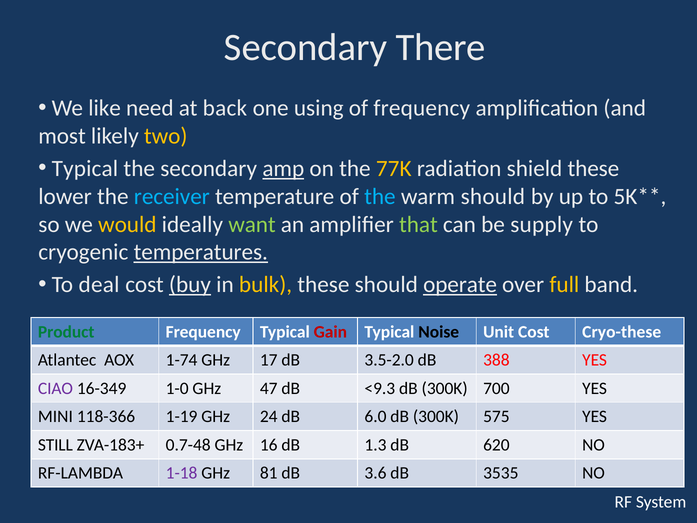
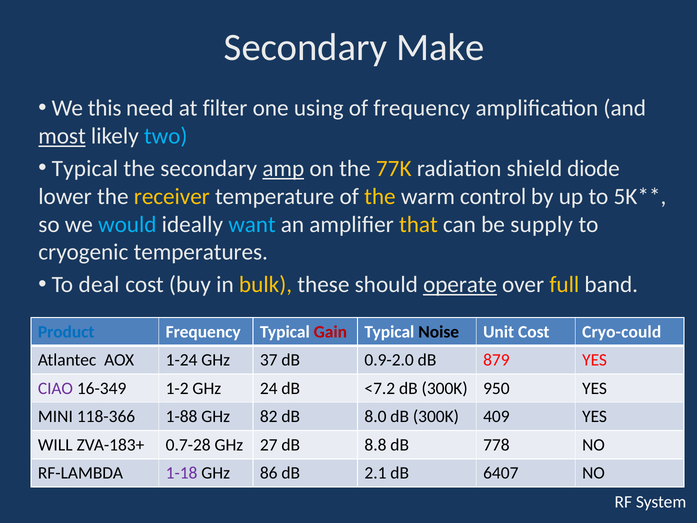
There: There -> Make
like: like -> this
back: back -> filter
most underline: none -> present
two colour: yellow -> light blue
shield these: these -> diode
receiver colour: light blue -> yellow
the at (380, 196) colour: light blue -> yellow
warm should: should -> control
would colour: yellow -> light blue
want colour: light green -> light blue
that colour: light green -> yellow
temperatures underline: present -> none
buy underline: present -> none
Product colour: green -> blue
Cryo-these: Cryo-these -> Cryo-could
1-74: 1-74 -> 1-24
17: 17 -> 37
3.5-2.0: 3.5-2.0 -> 0.9-2.0
388: 388 -> 879
1-0: 1-0 -> 1-2
47: 47 -> 24
<9.3: <9.3 -> <7.2
700: 700 -> 950
1-19: 1-19 -> 1-88
24: 24 -> 82
6.0: 6.0 -> 8.0
575: 575 -> 409
STILL: STILL -> WILL
0.7-48: 0.7-48 -> 0.7-28
16: 16 -> 27
1.3: 1.3 -> 8.8
620: 620 -> 778
81: 81 -> 86
3.6: 3.6 -> 2.1
3535: 3535 -> 6407
